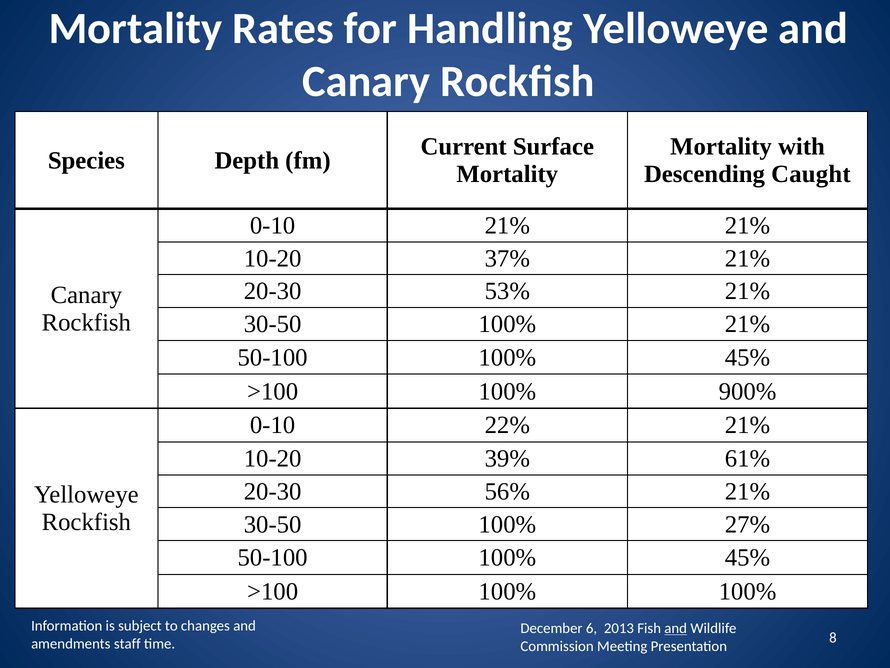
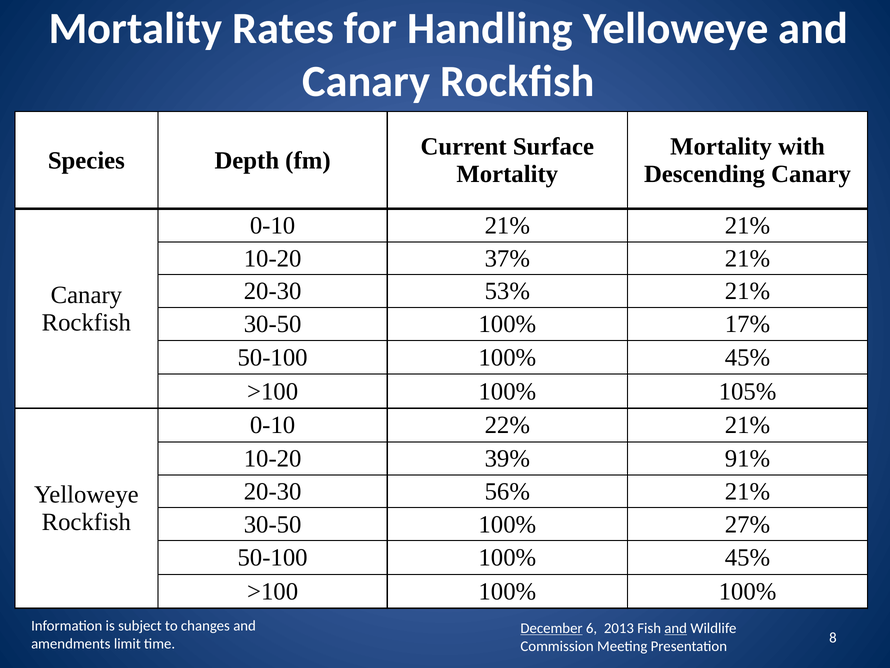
Descending Caught: Caught -> Canary
100% 21%: 21% -> 17%
900%: 900% -> 105%
61%: 61% -> 91%
December underline: none -> present
staff: staff -> limit
